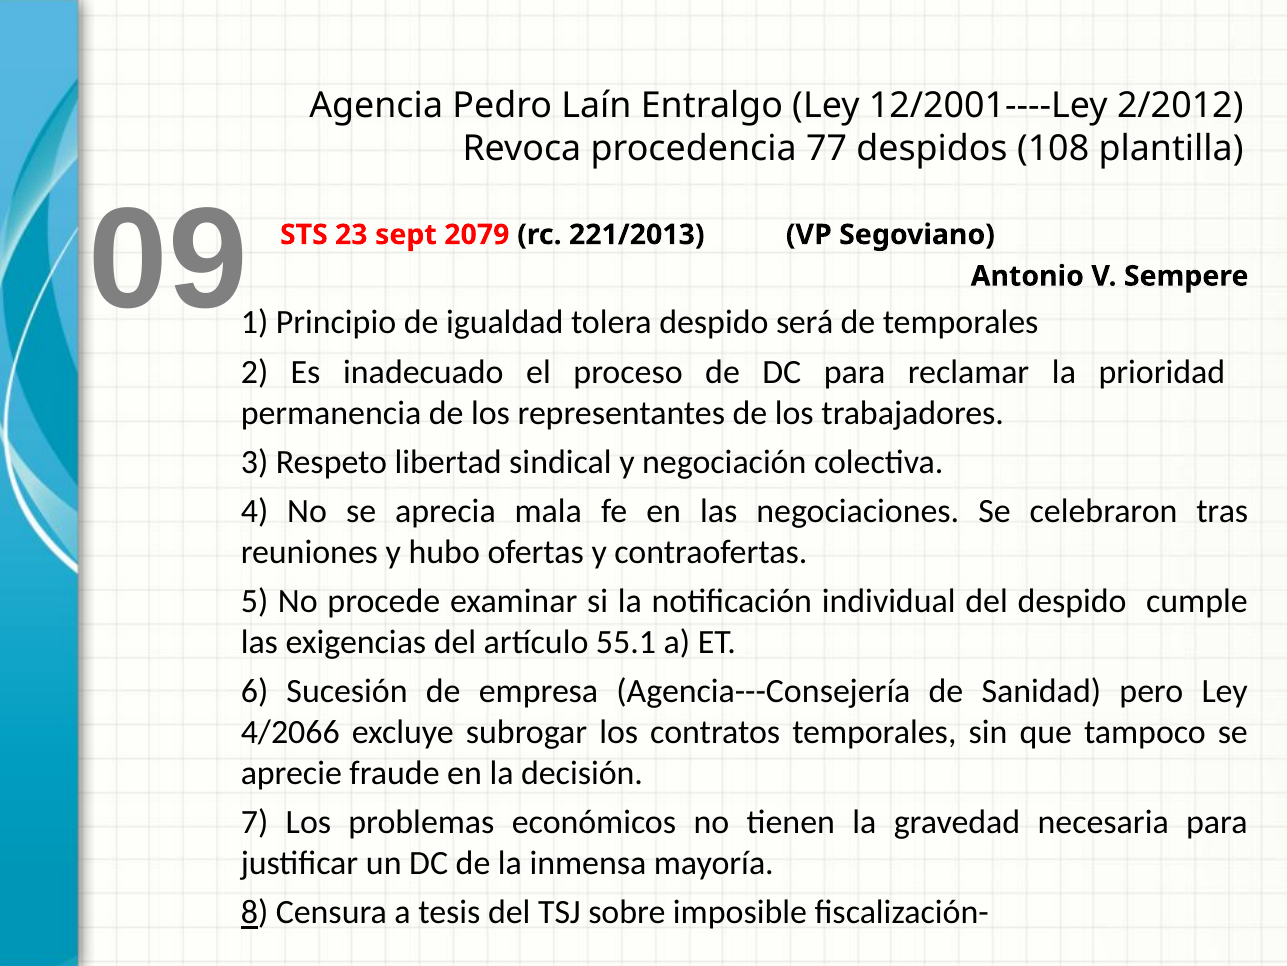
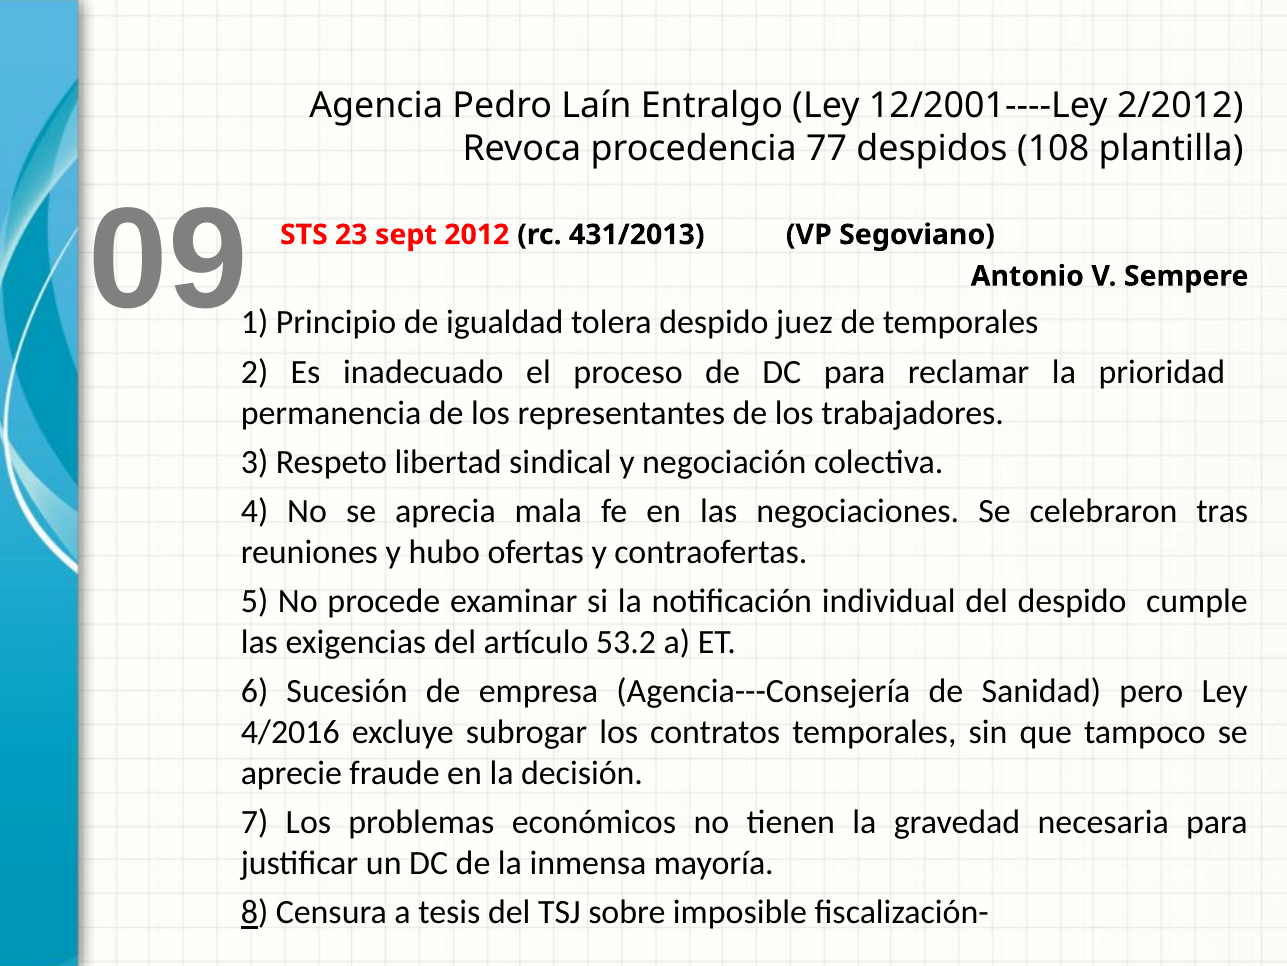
2079: 2079 -> 2012
221/2013: 221/2013 -> 431/2013
será: será -> juez
55.1: 55.1 -> 53.2
4/2066: 4/2066 -> 4/2016
